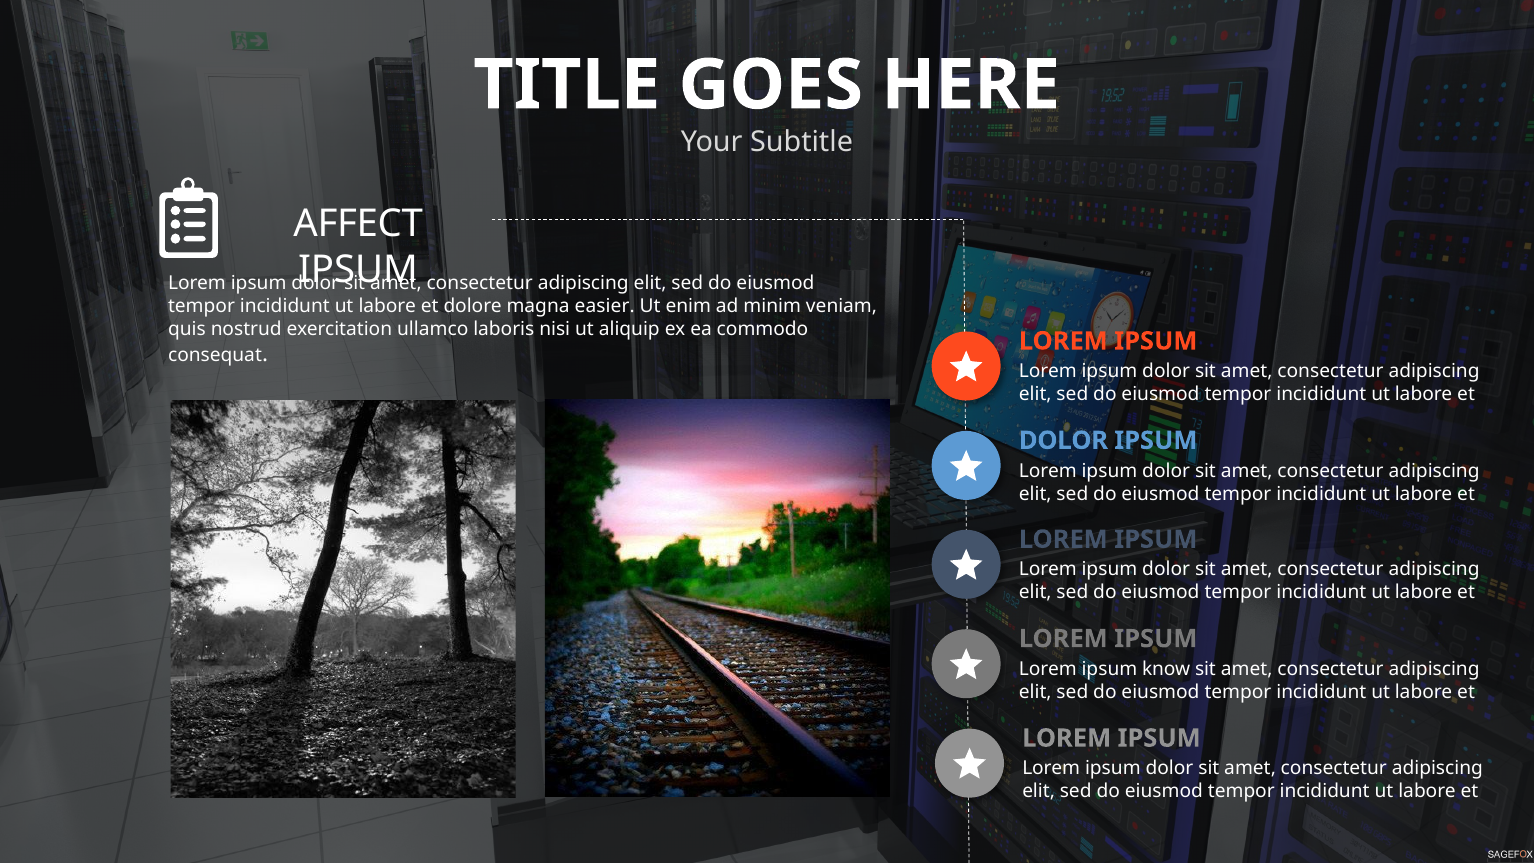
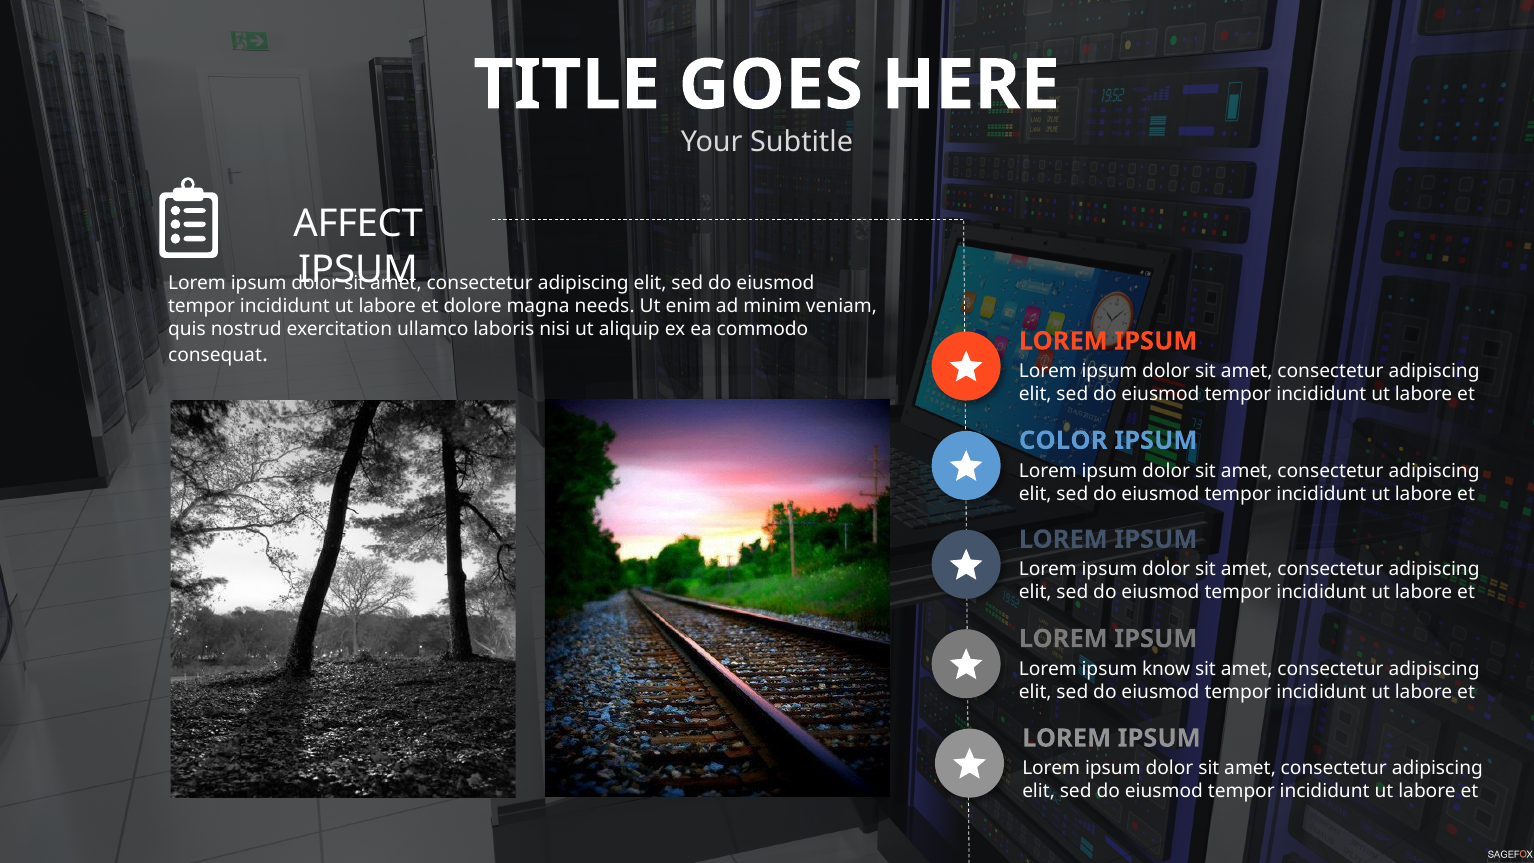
easier: easier -> needs
DOLOR at (1063, 440): DOLOR -> COLOR
